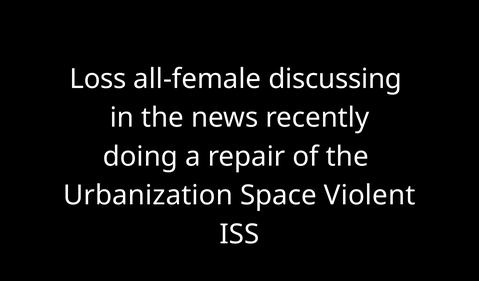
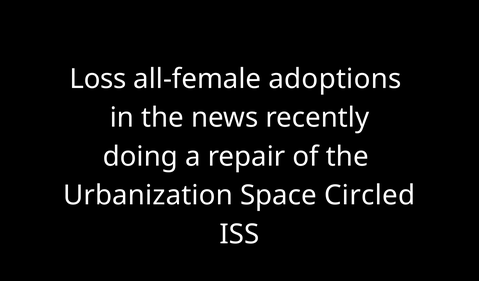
discussing: discussing -> adoptions
Violent: Violent -> Circled
